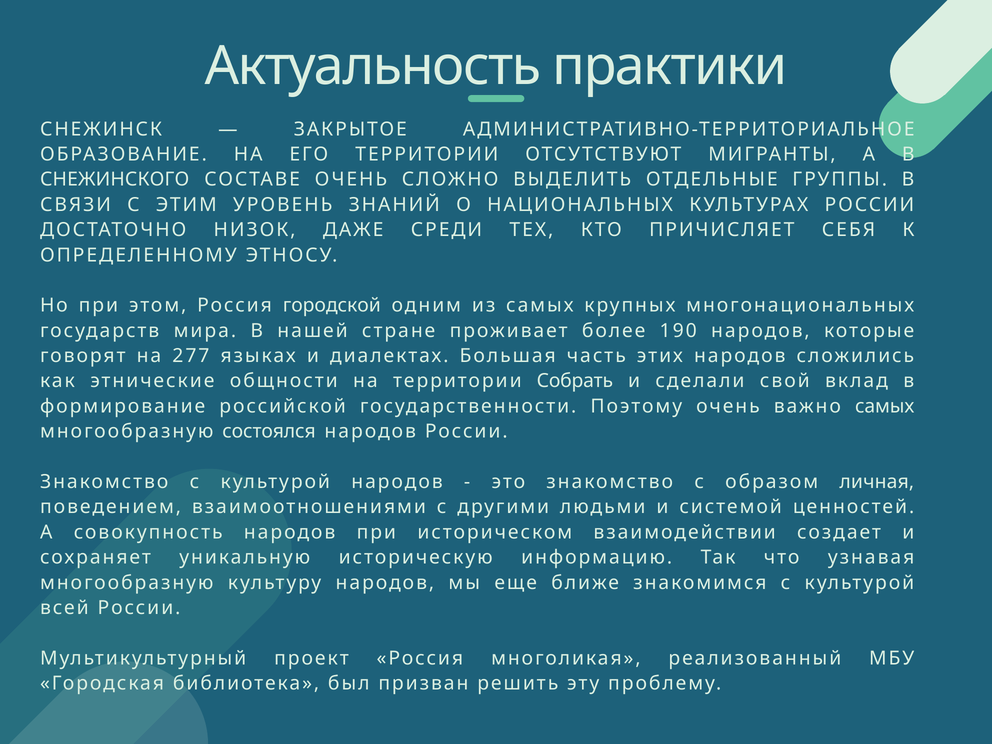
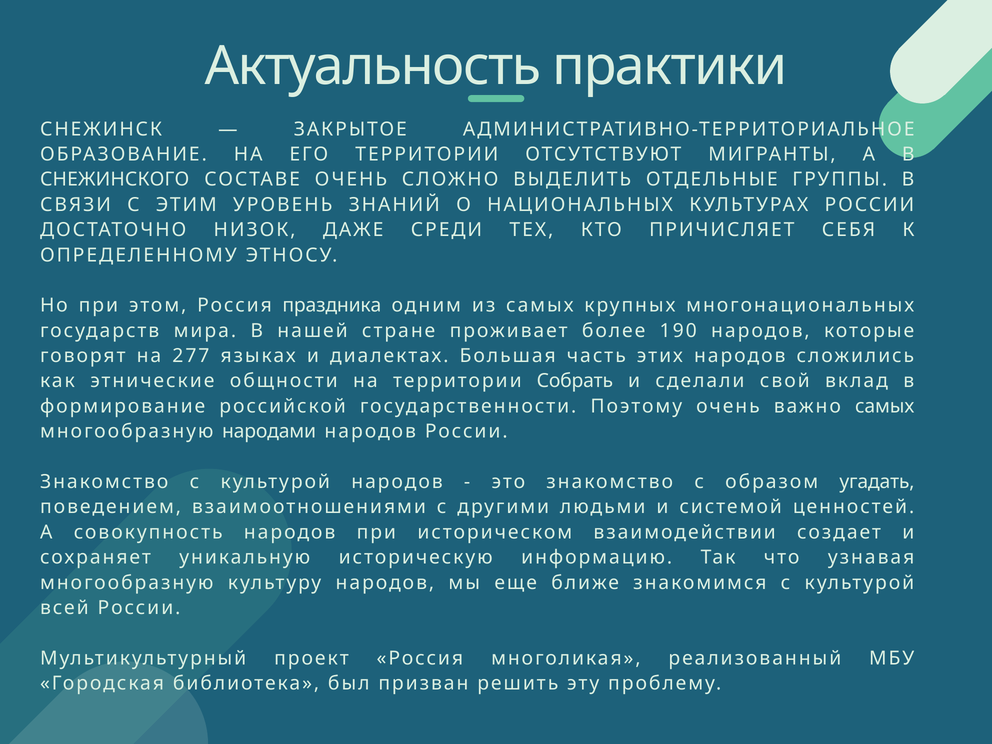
городской: городской -> праздника
состоялся: состоялся -> народами
личная: личная -> угадать
